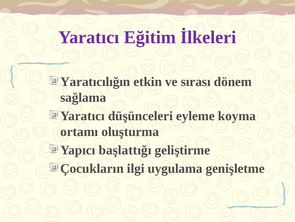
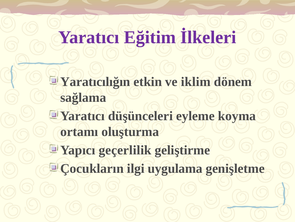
sırası: sırası -> iklim
başlattığı: başlattığı -> geçerlilik
